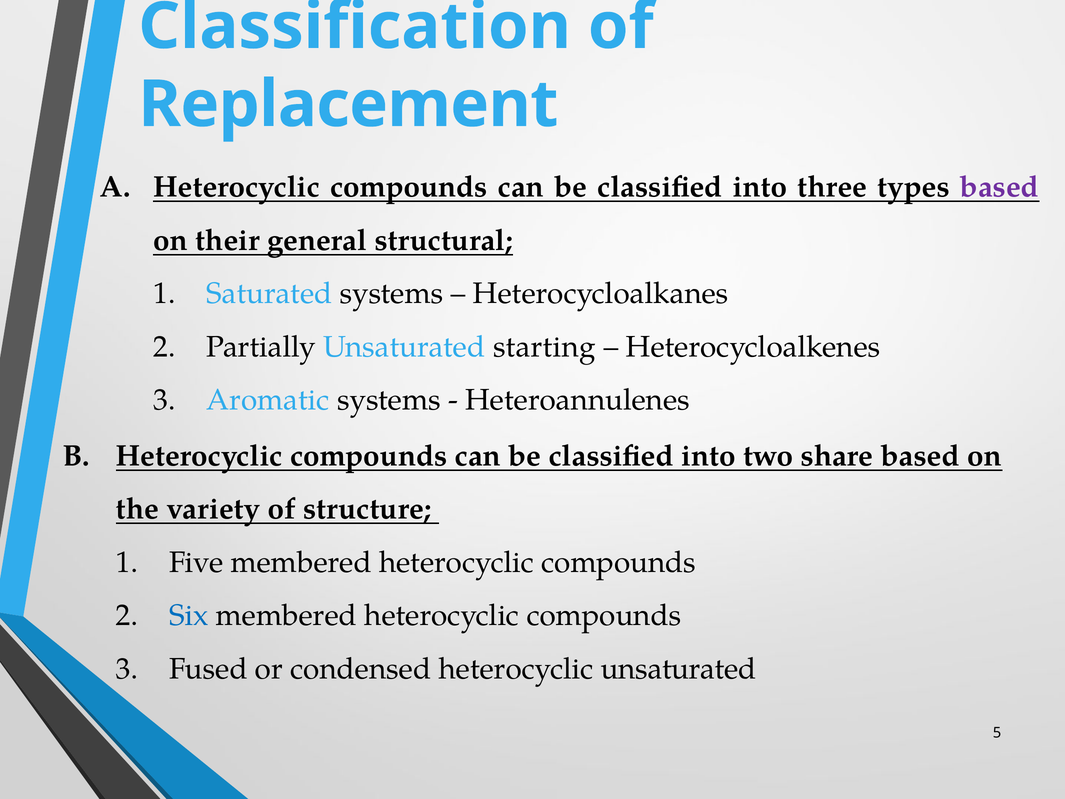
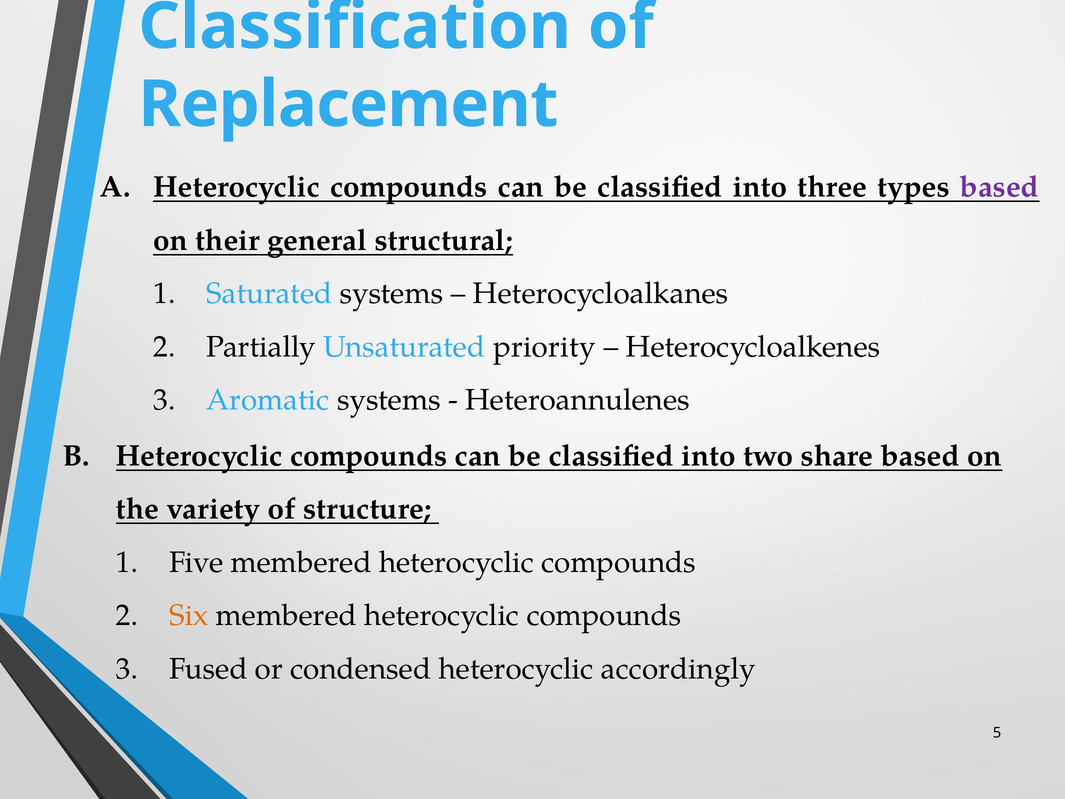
starting: starting -> priority
Six colour: blue -> orange
heterocyclic unsaturated: unsaturated -> accordingly
